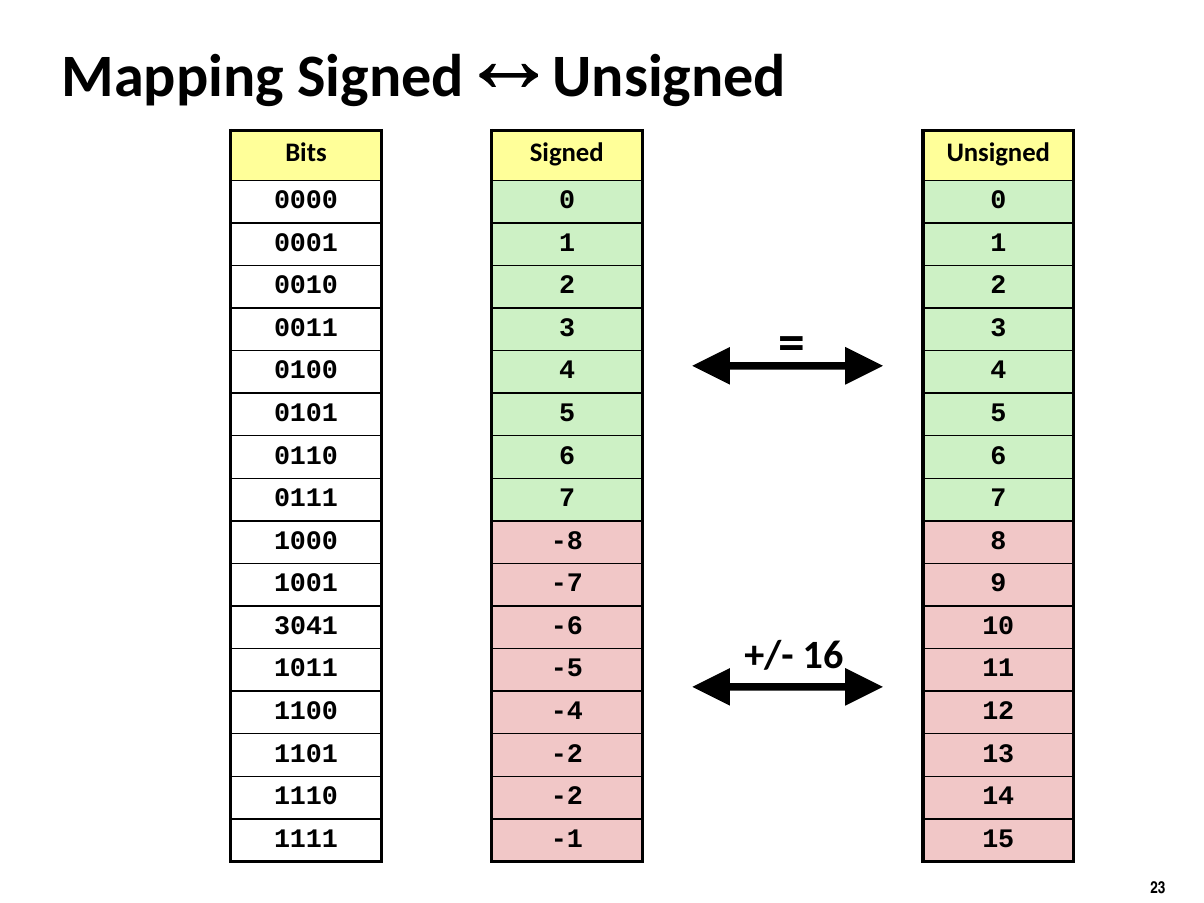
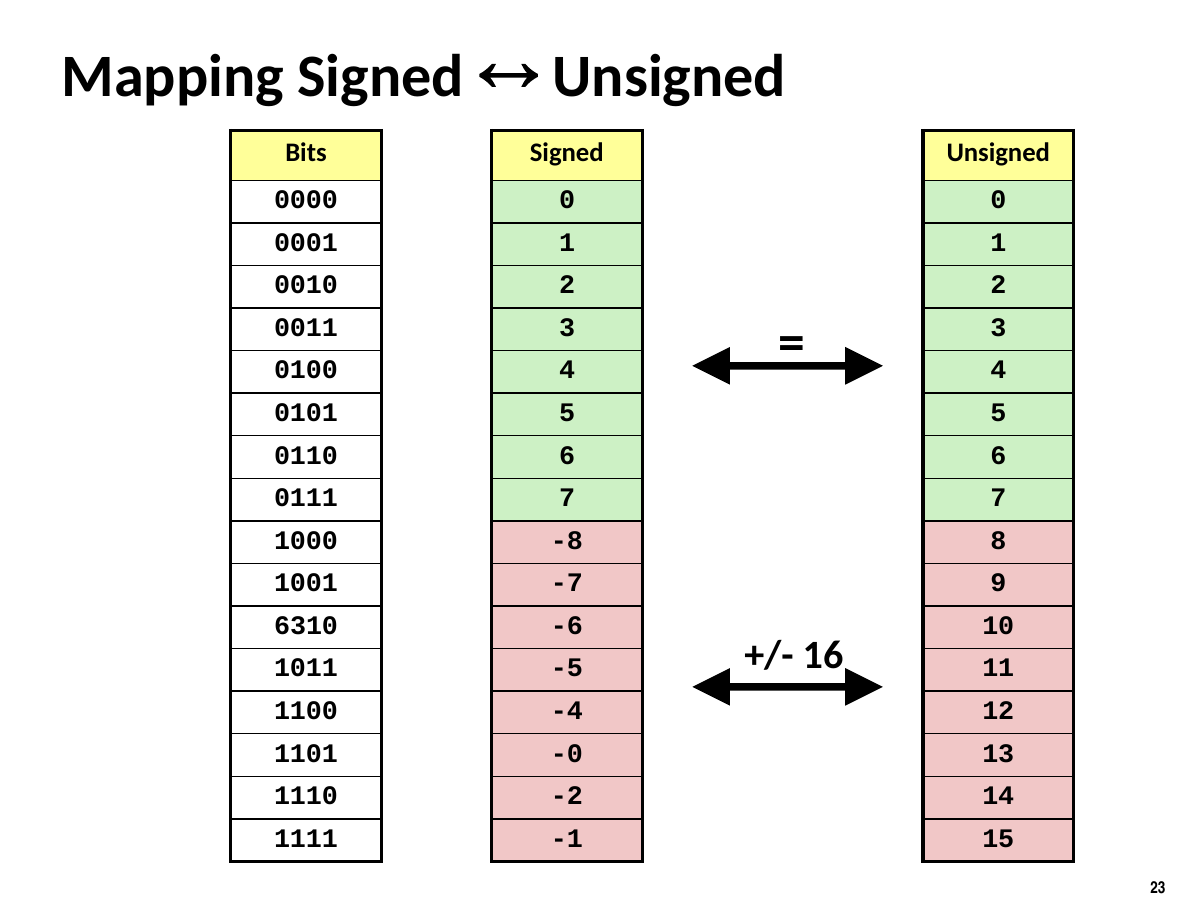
3041: 3041 -> 6310
-2 at (567, 753): -2 -> -0
